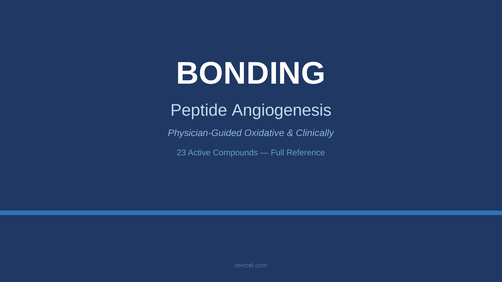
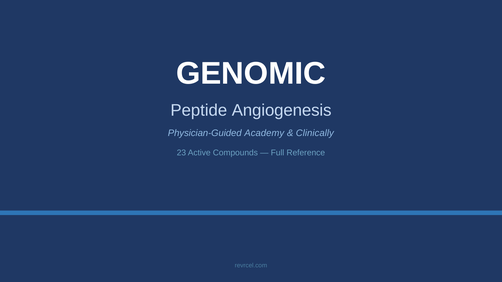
BONDING: BONDING -> GENOMIC
Oxidative: Oxidative -> Academy
